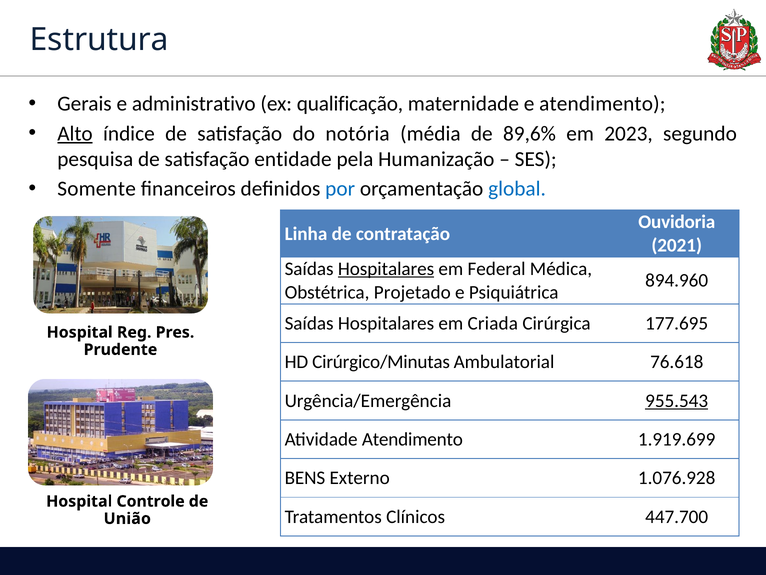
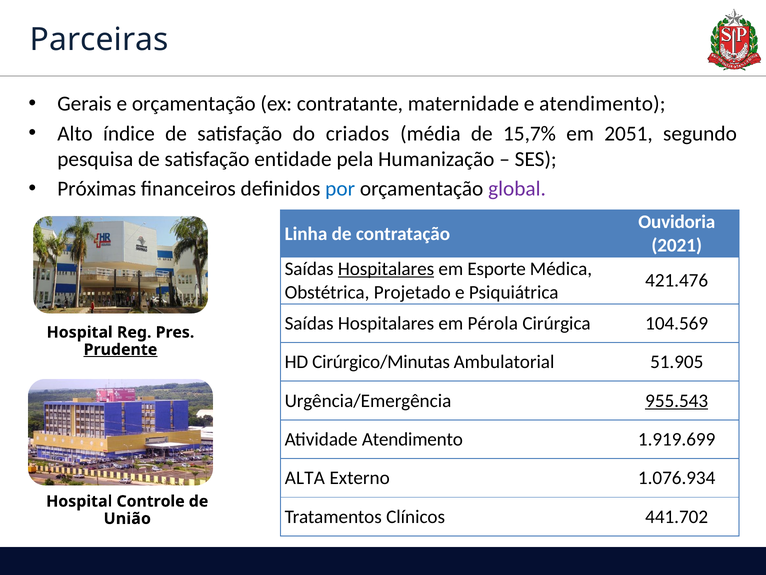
Estrutura: Estrutura -> Parceiras
e administrativo: administrativo -> orçamentação
qualificação: qualificação -> contratante
Alto underline: present -> none
notória: notória -> criados
89,6%: 89,6% -> 15,7%
2023: 2023 -> 2051
Somente: Somente -> Próximas
global colour: blue -> purple
Federal: Federal -> Esporte
894.960: 894.960 -> 421.476
Criada: Criada -> Pérola
177.695: 177.695 -> 104.569
Prudente underline: none -> present
76.618: 76.618 -> 51.905
BENS: BENS -> ALTA
1.076.928: 1.076.928 -> 1.076.934
447.700: 447.700 -> 441.702
